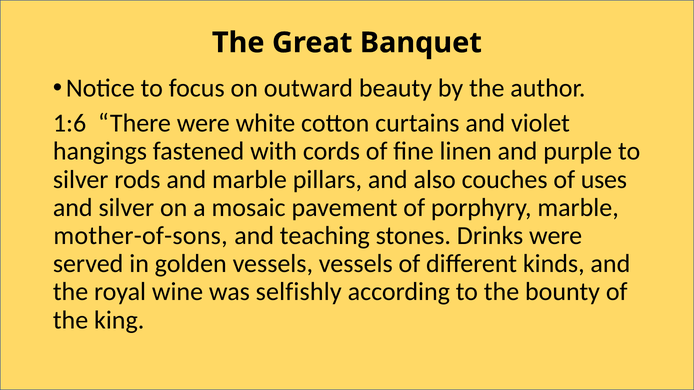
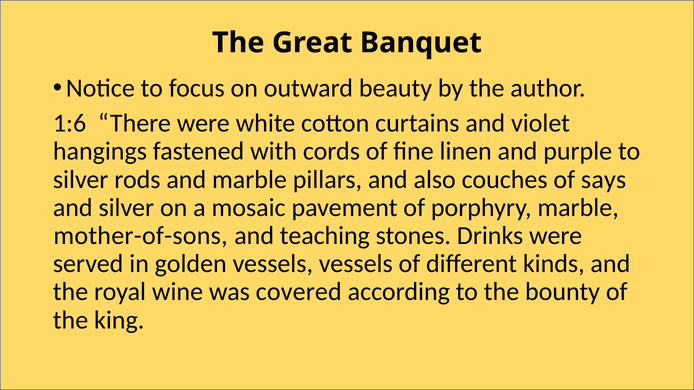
uses: uses -> says
selfishly: selfishly -> covered
